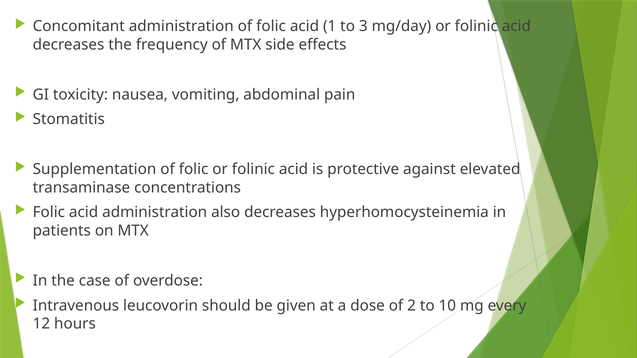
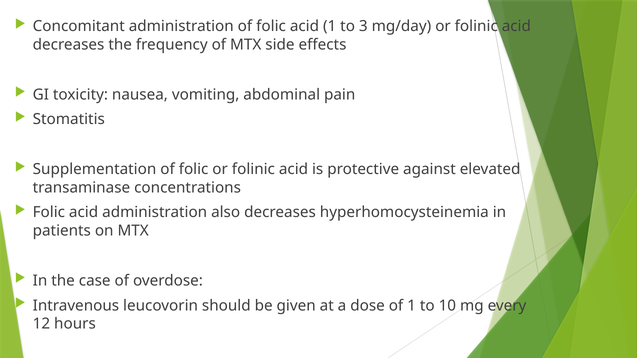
of 2: 2 -> 1
